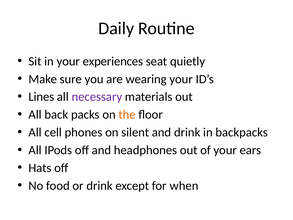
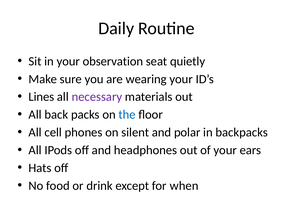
experiences: experiences -> observation
the colour: orange -> blue
and drink: drink -> polar
